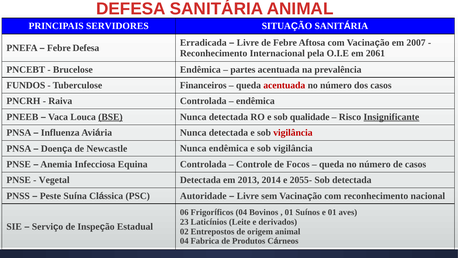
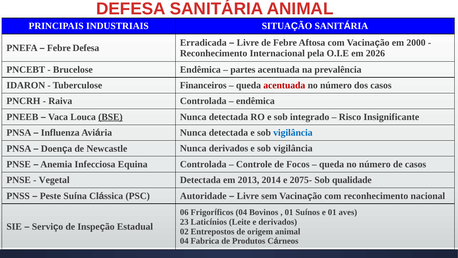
SERVIDORES: SERVIDORES -> INDUSTRIAIS
2007: 2007 -> 2000
2061: 2061 -> 2026
FUNDOS: FUNDOS -> IDARON
qualidade: qualidade -> integrado
Insignificante underline: present -> none
vigilância at (293, 132) colour: red -> blue
Nunca endêmica: endêmica -> derivados
2055-: 2055- -> 2075-
Sob detectada: detectada -> qualidade
